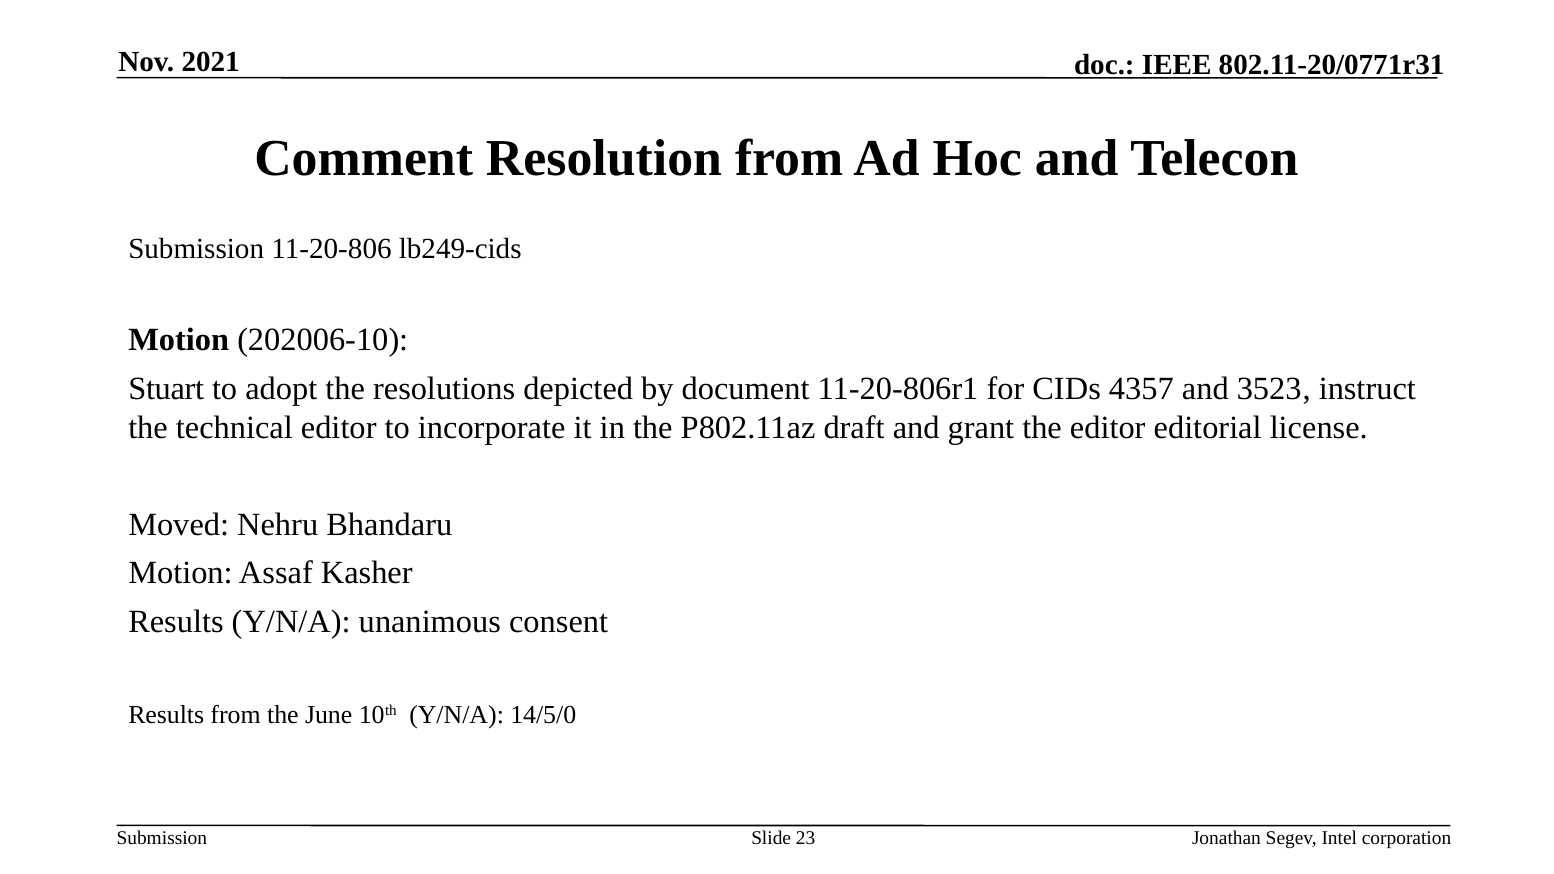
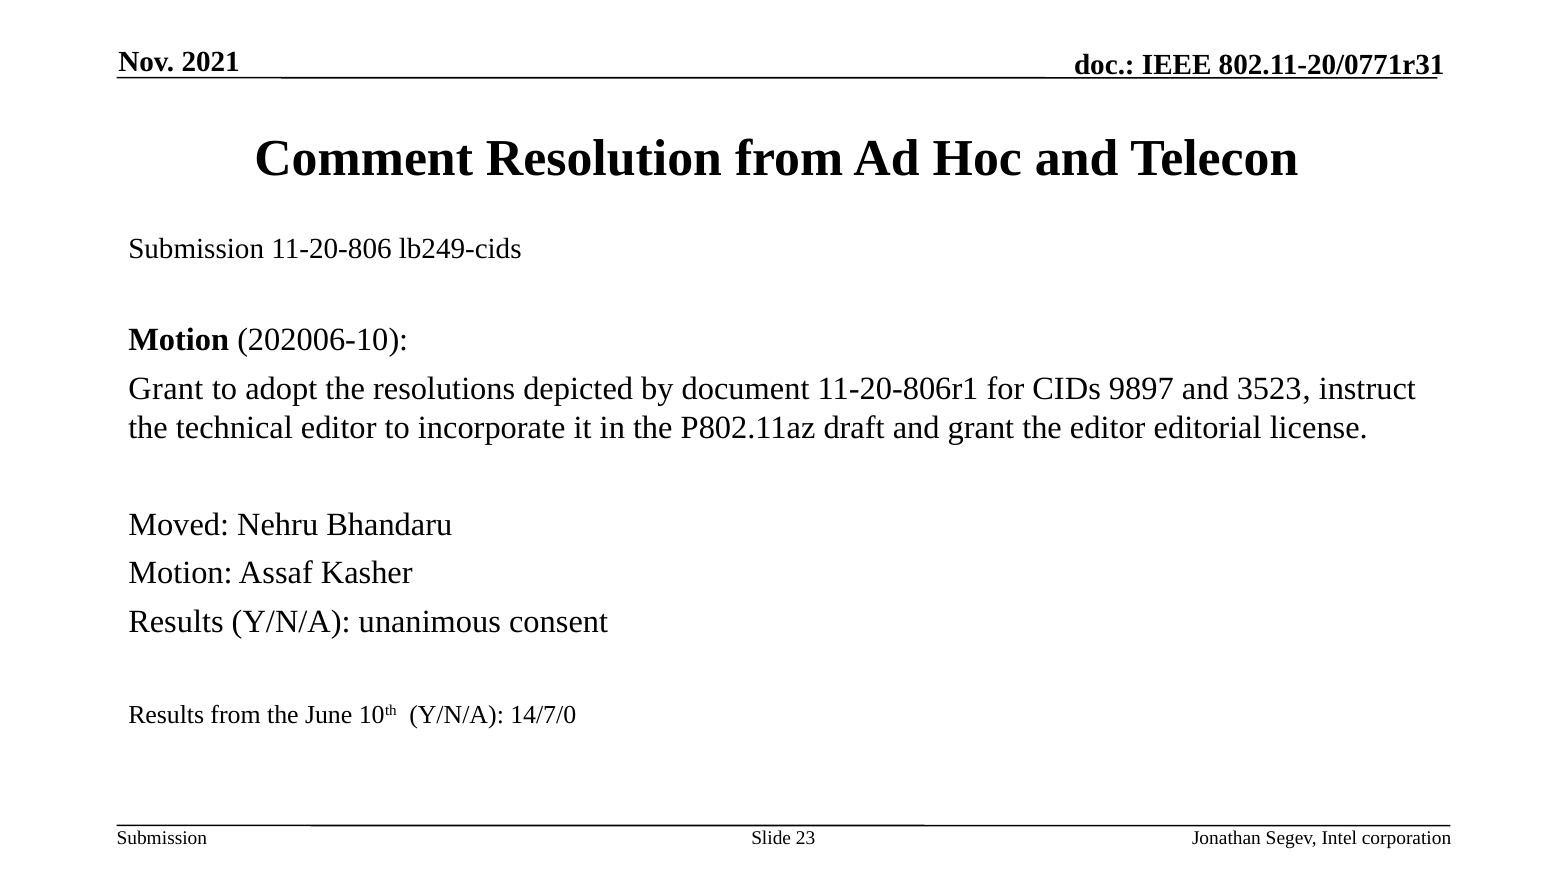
Stuart at (166, 389): Stuart -> Grant
4357: 4357 -> 9897
14/5/0: 14/5/0 -> 14/7/0
